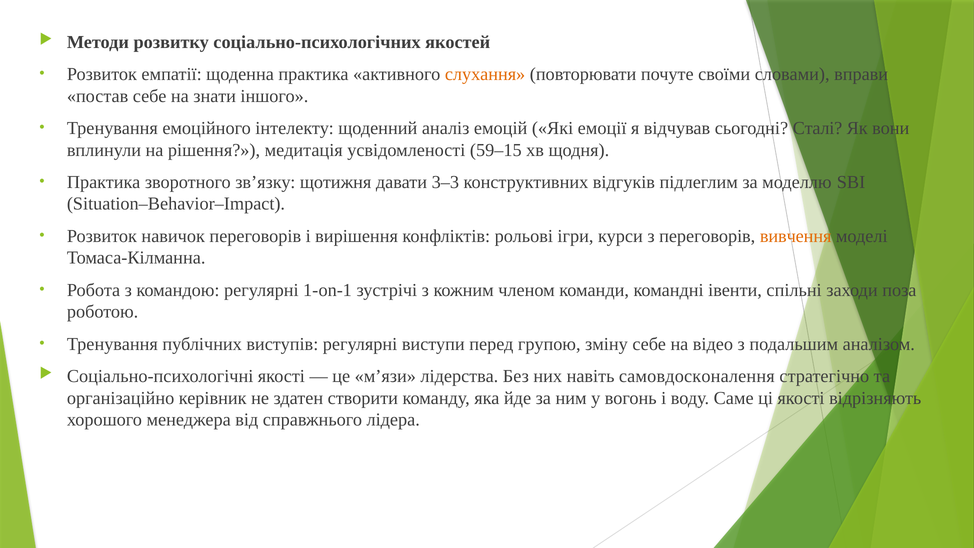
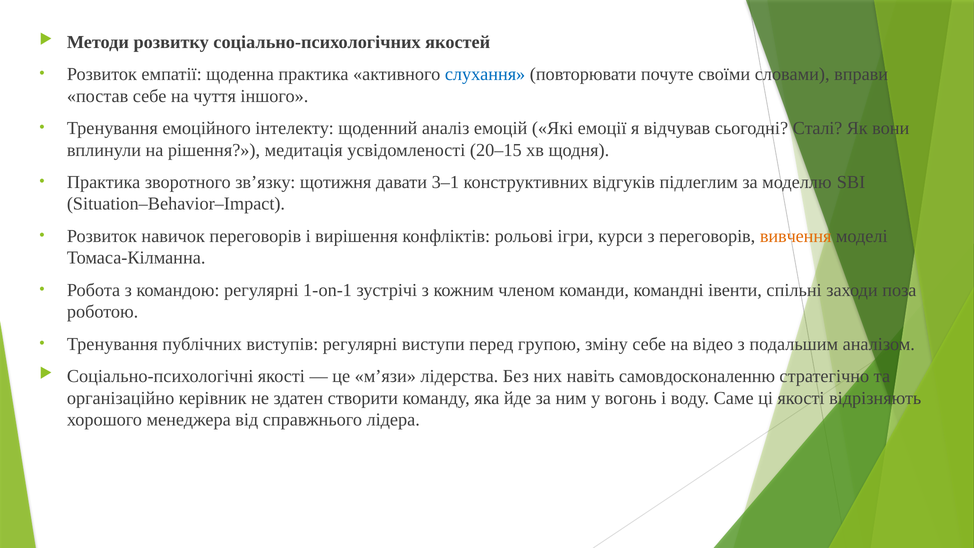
слухання colour: orange -> blue
знати: знати -> чуття
59–15: 59–15 -> 20–15
3–3: 3–3 -> 3–1
самовдосконалення: самовдосконалення -> самовдосконаленню
